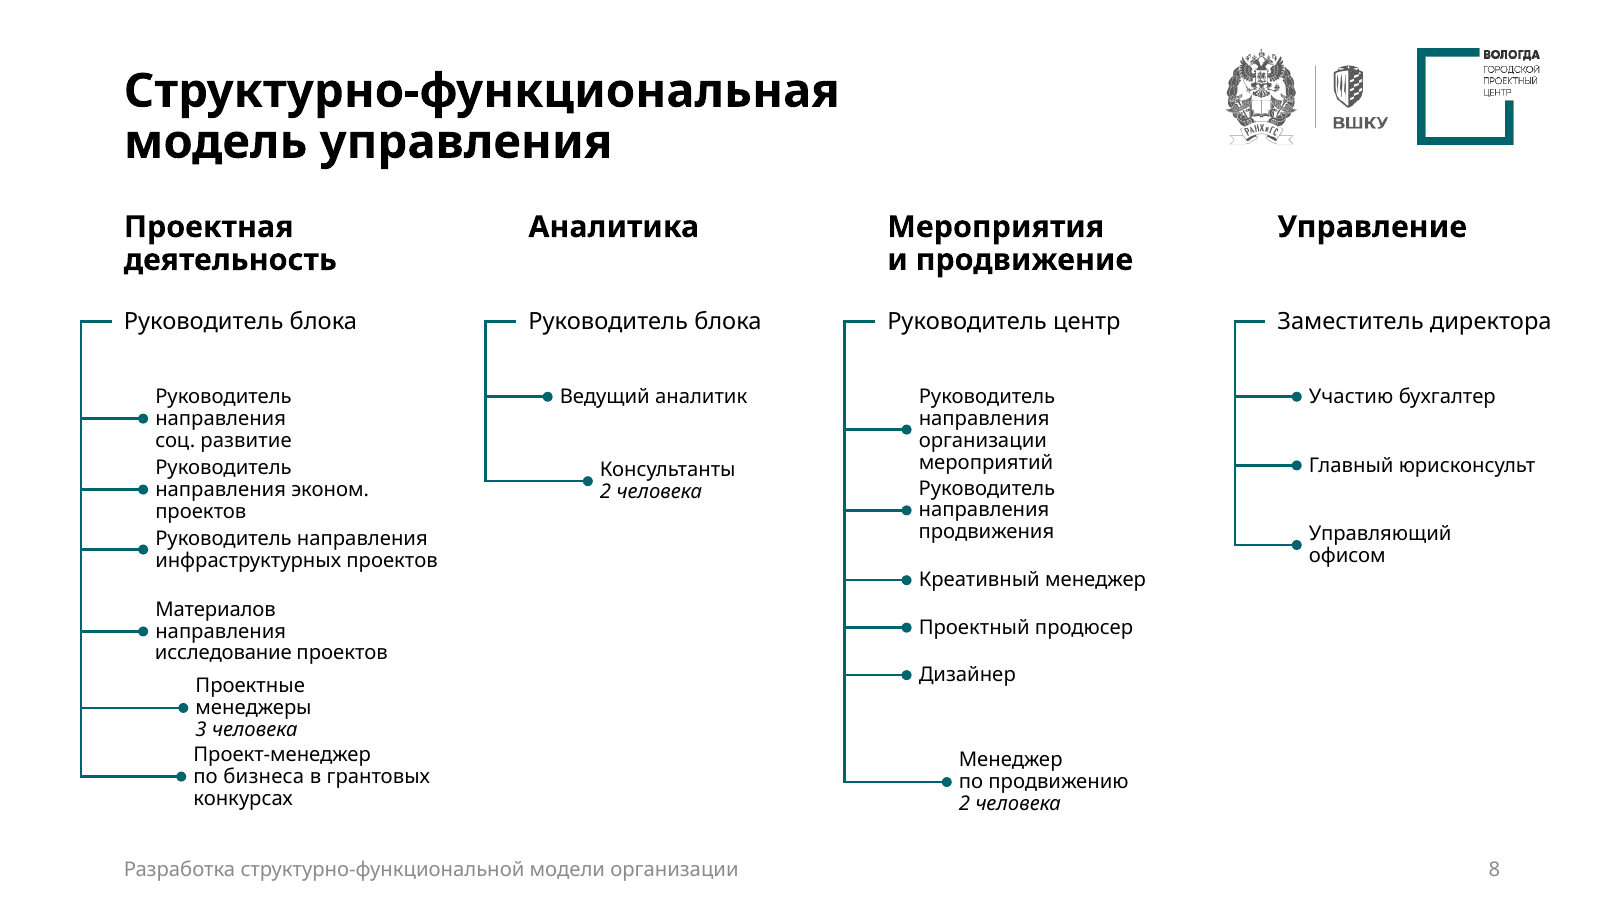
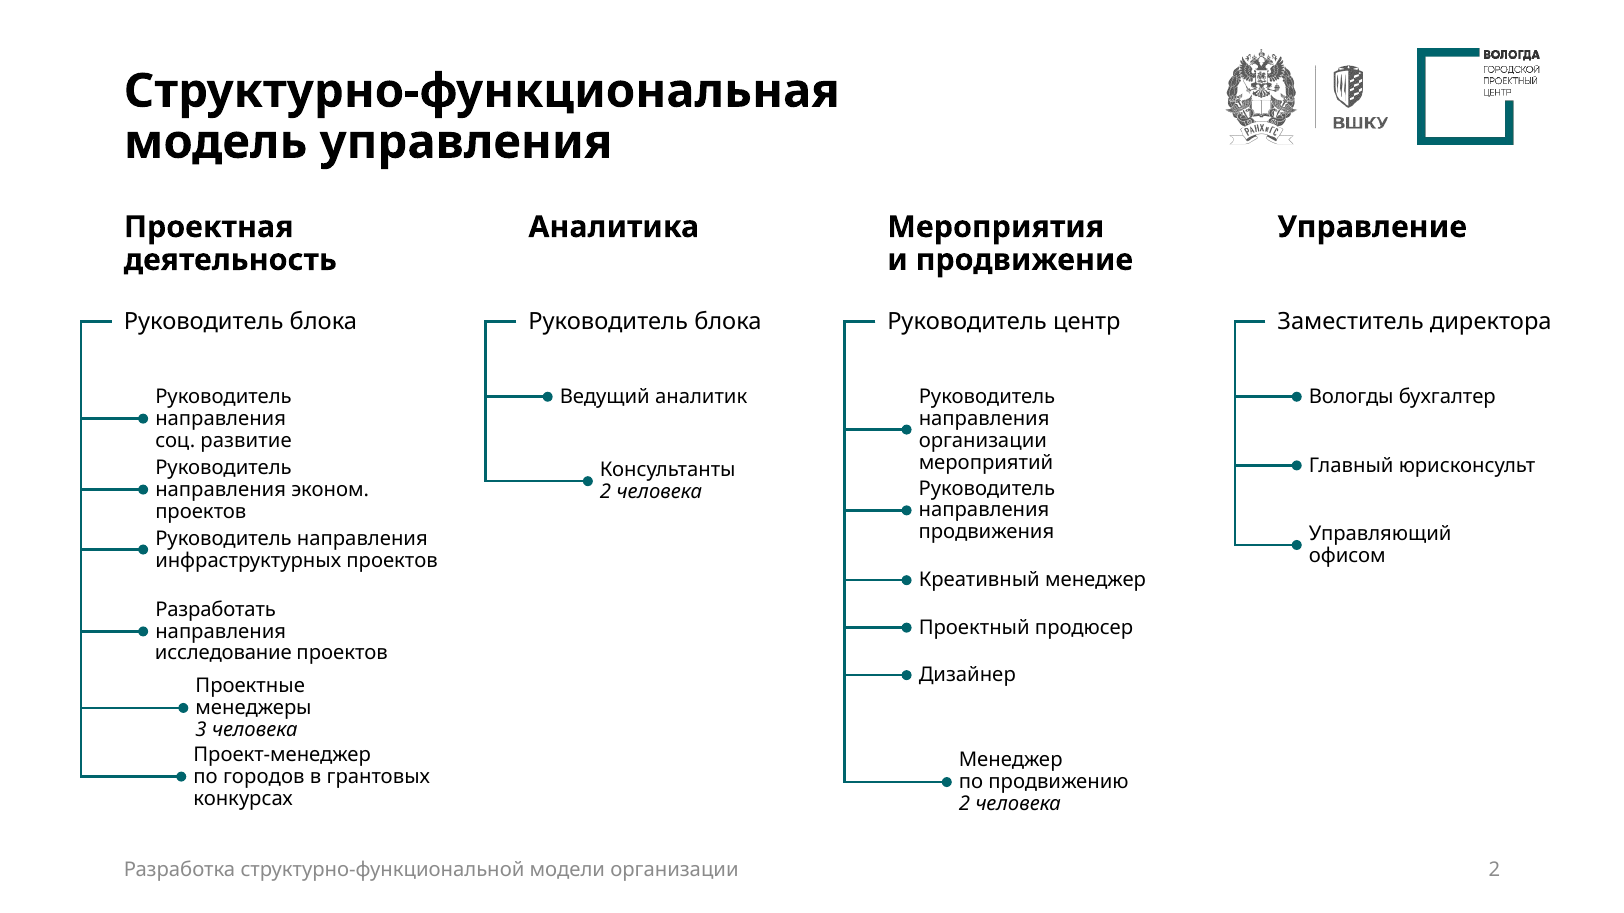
Участию: Участию -> Вологды
Материалов: Материалов -> Разработать
бизнеса: бизнеса -> городов
организации 8: 8 -> 2
